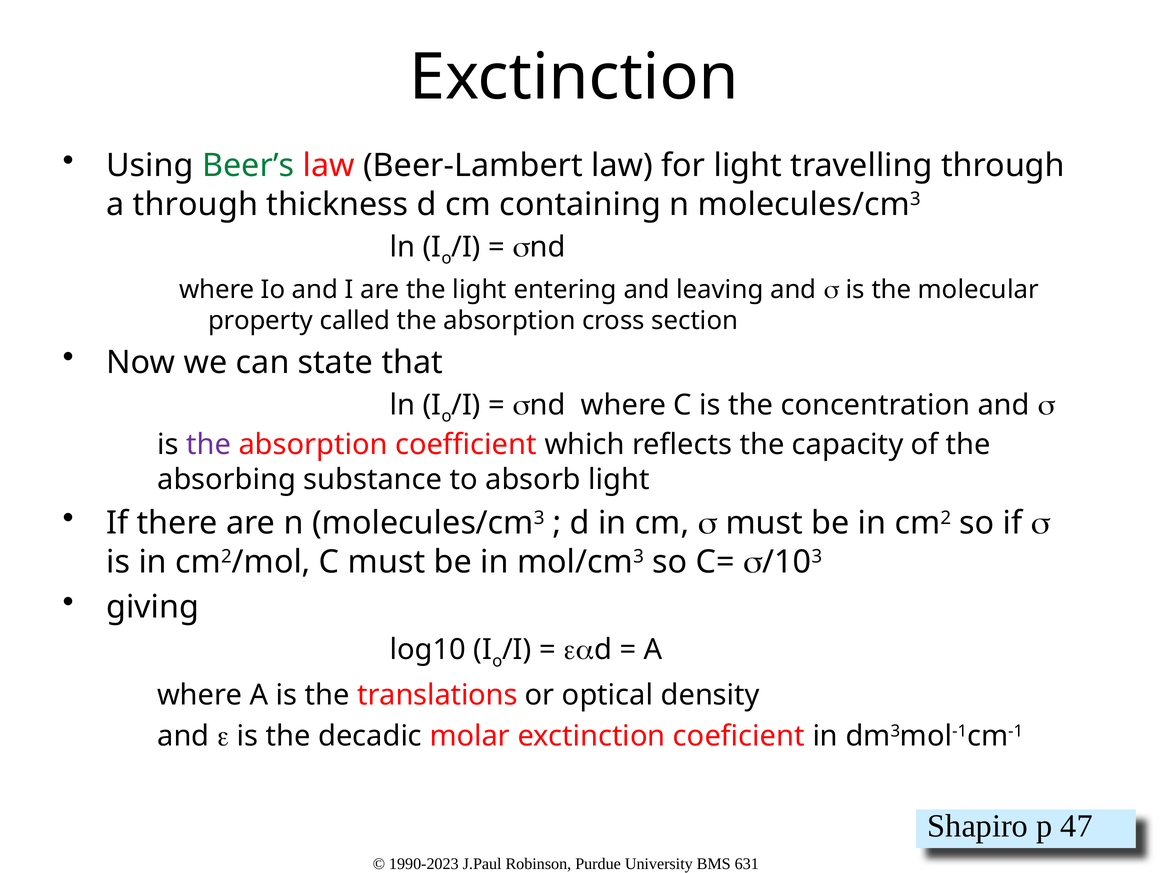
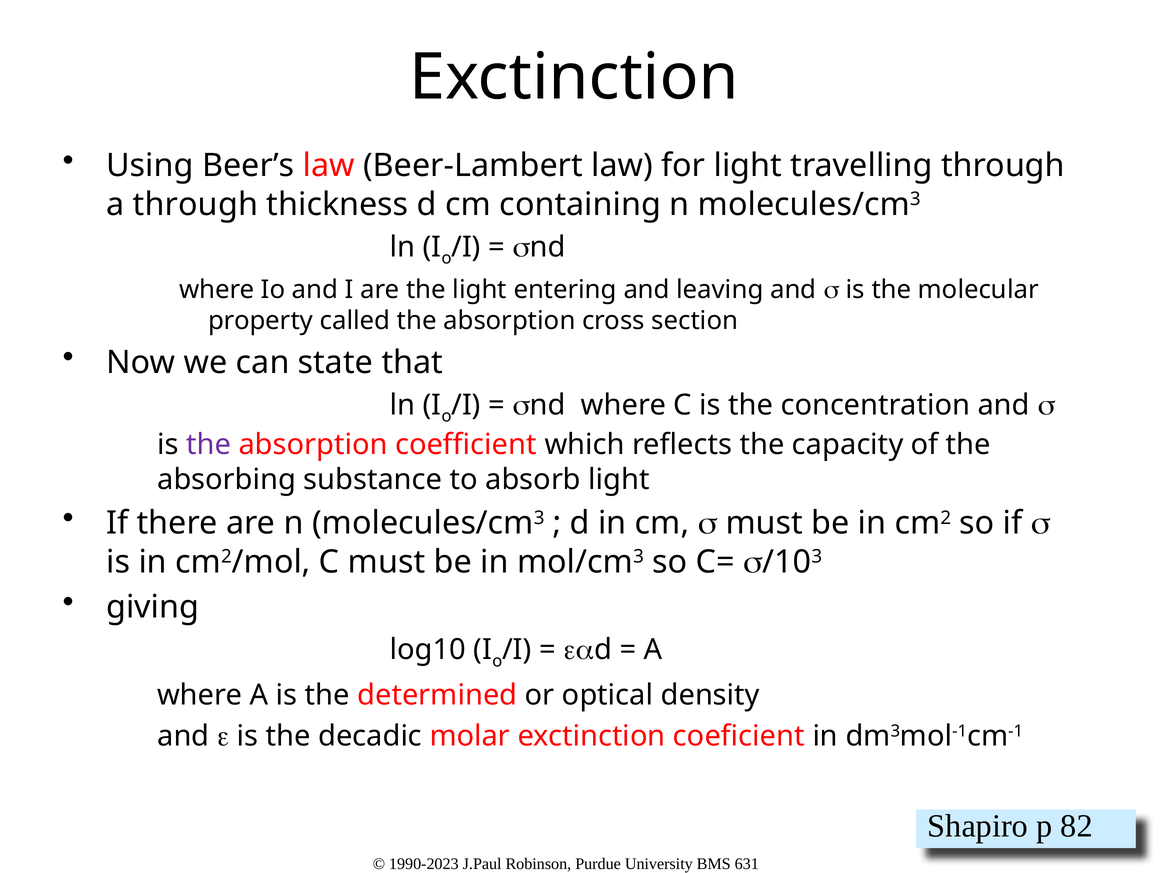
Beer’s colour: green -> black
translations: translations -> determined
47: 47 -> 82
